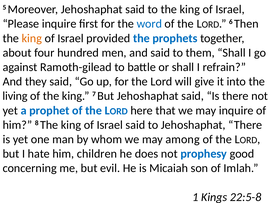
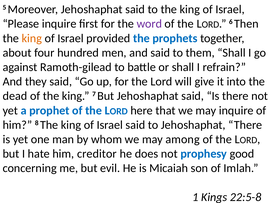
word colour: blue -> purple
living: living -> dead
children: children -> creditor
